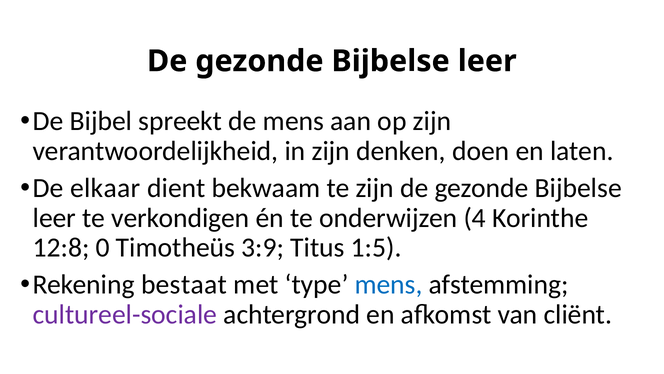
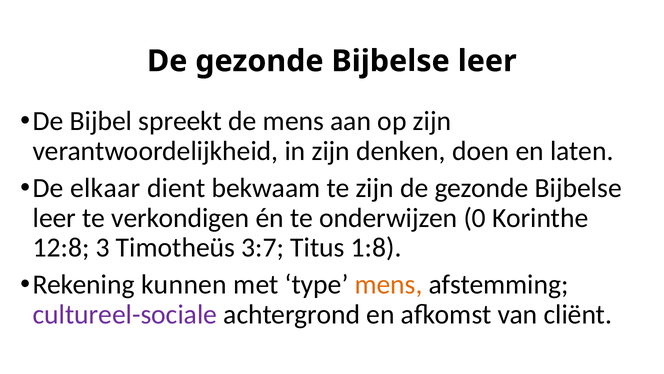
4: 4 -> 0
0: 0 -> 3
3:9: 3:9 -> 3:7
1:5: 1:5 -> 1:8
bestaat: bestaat -> kunnen
mens at (389, 284) colour: blue -> orange
